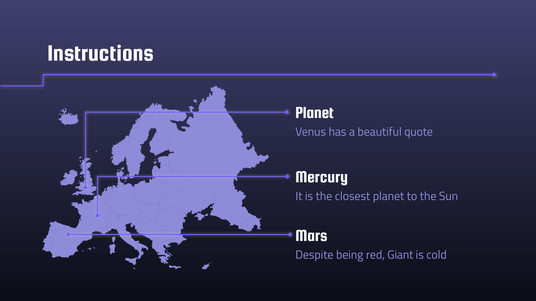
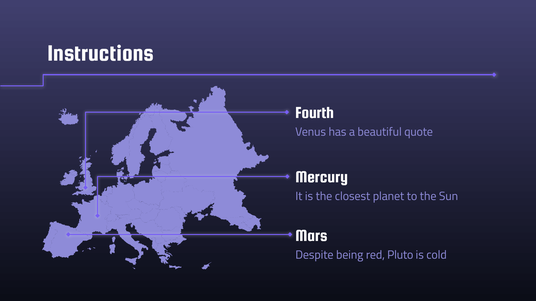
Planet at (315, 113): Planet -> Fourth
Giant: Giant -> Pluto
